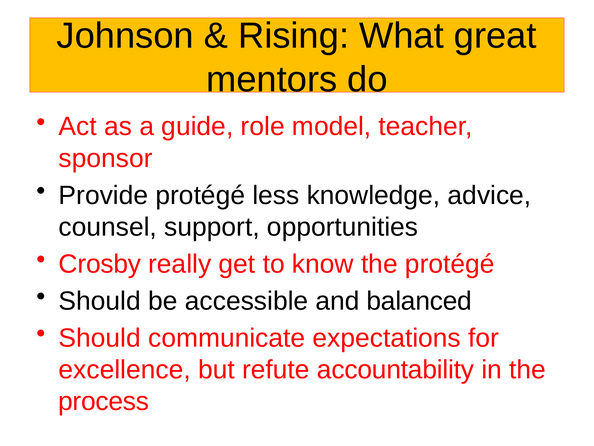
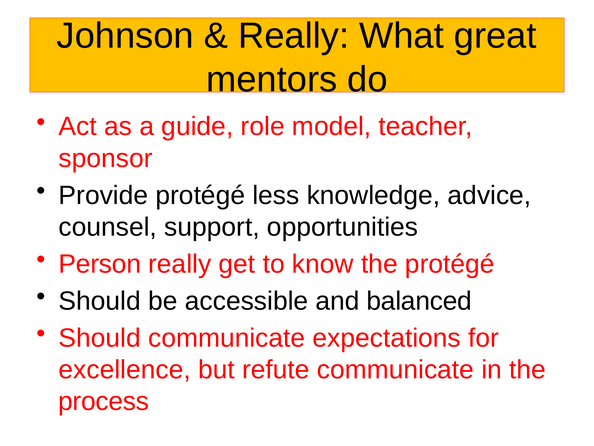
Rising at (294, 36): Rising -> Really
Crosby: Crosby -> Person
refute accountability: accountability -> communicate
